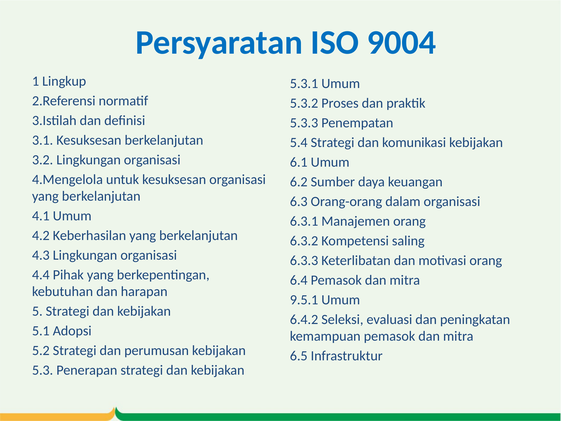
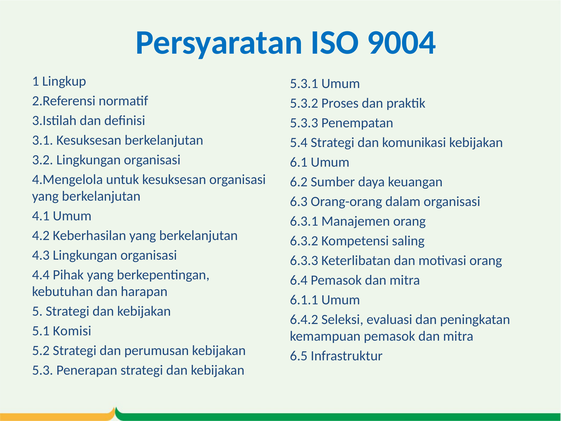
9.5.1: 9.5.1 -> 6.1.1
Adopsi: Adopsi -> Komisi
